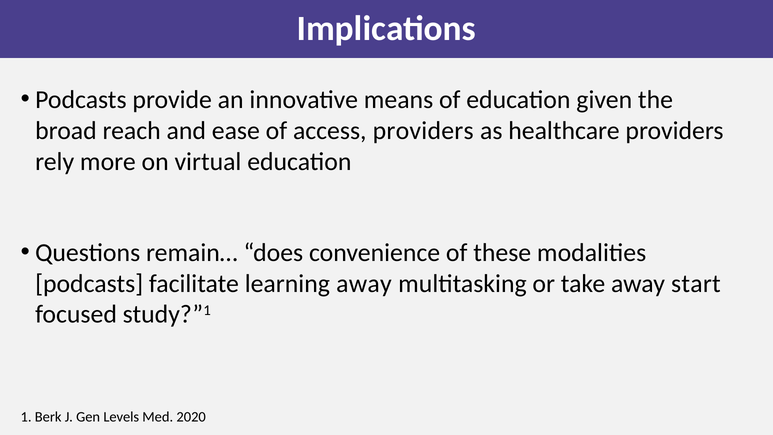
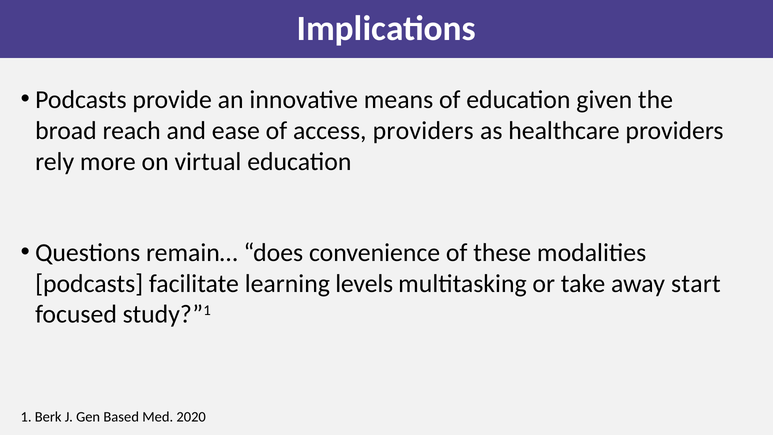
learning away: away -> levels
Levels: Levels -> Based
